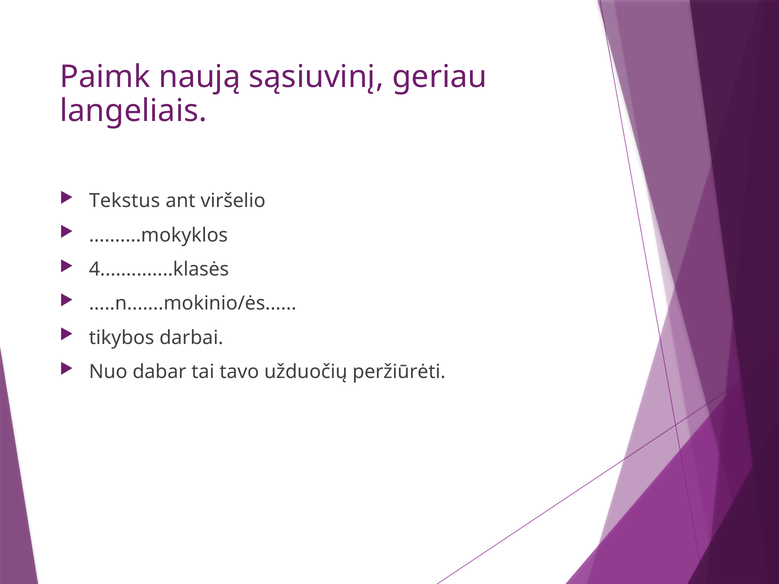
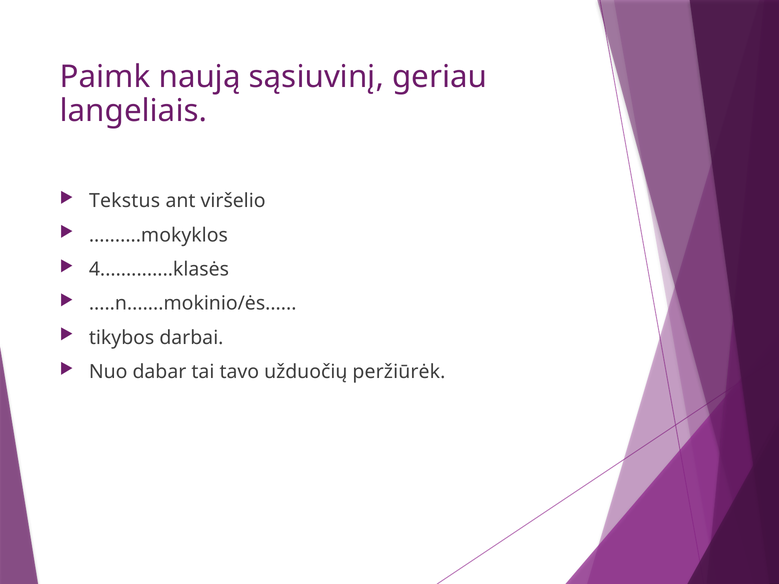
peržiūrėti: peržiūrėti -> peržiūrėk
